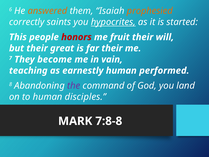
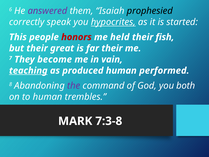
answered colour: orange -> purple
prophesied colour: orange -> black
saints: saints -> speak
fruit: fruit -> held
will: will -> fish
teaching underline: none -> present
earnestly: earnestly -> produced
land: land -> both
disciples: disciples -> trembles
7:8-8: 7:8-8 -> 7:3-8
